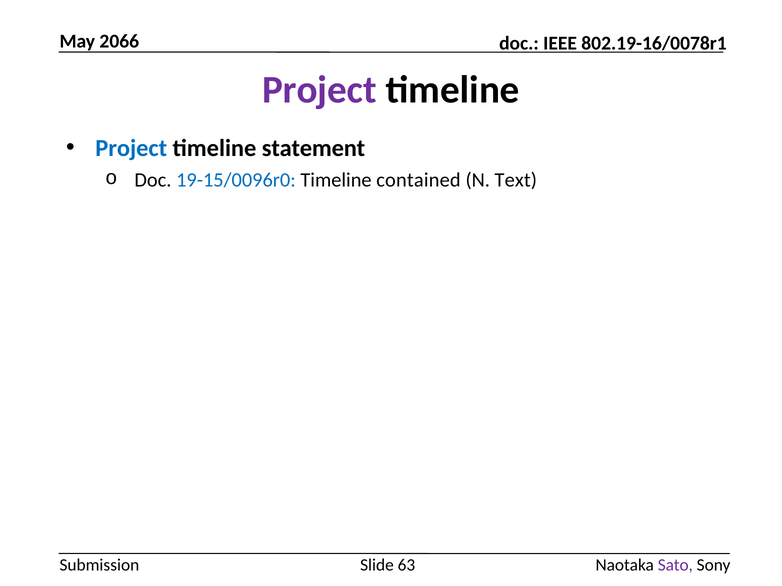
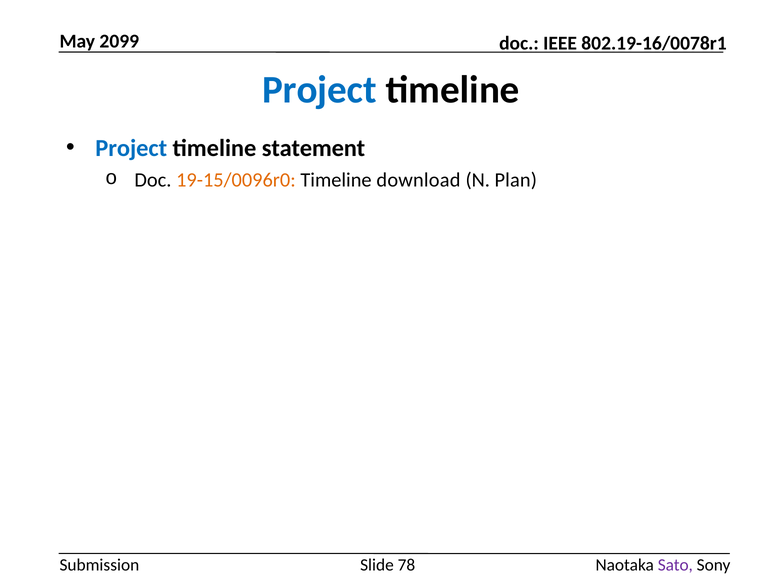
2066: 2066 -> 2099
Project at (319, 90) colour: purple -> blue
19-15/0096r0 colour: blue -> orange
contained: contained -> download
Text: Text -> Plan
63: 63 -> 78
